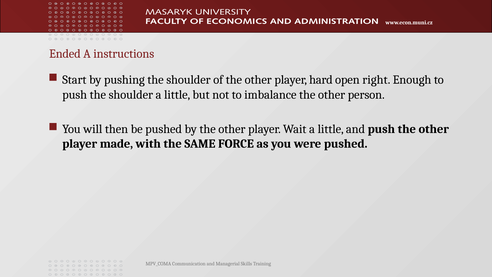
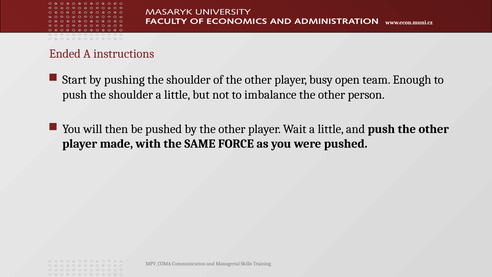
hard: hard -> busy
right: right -> team
